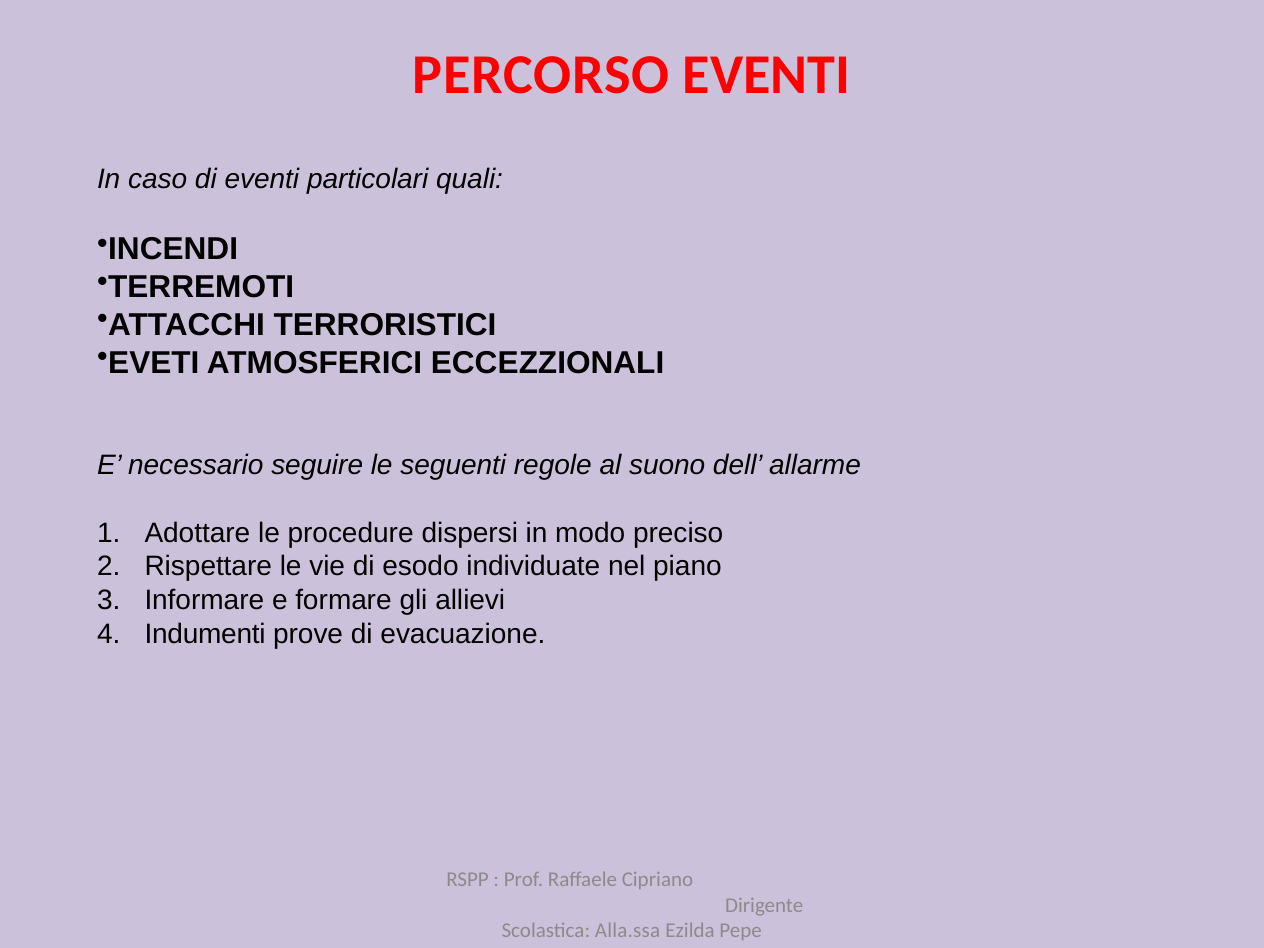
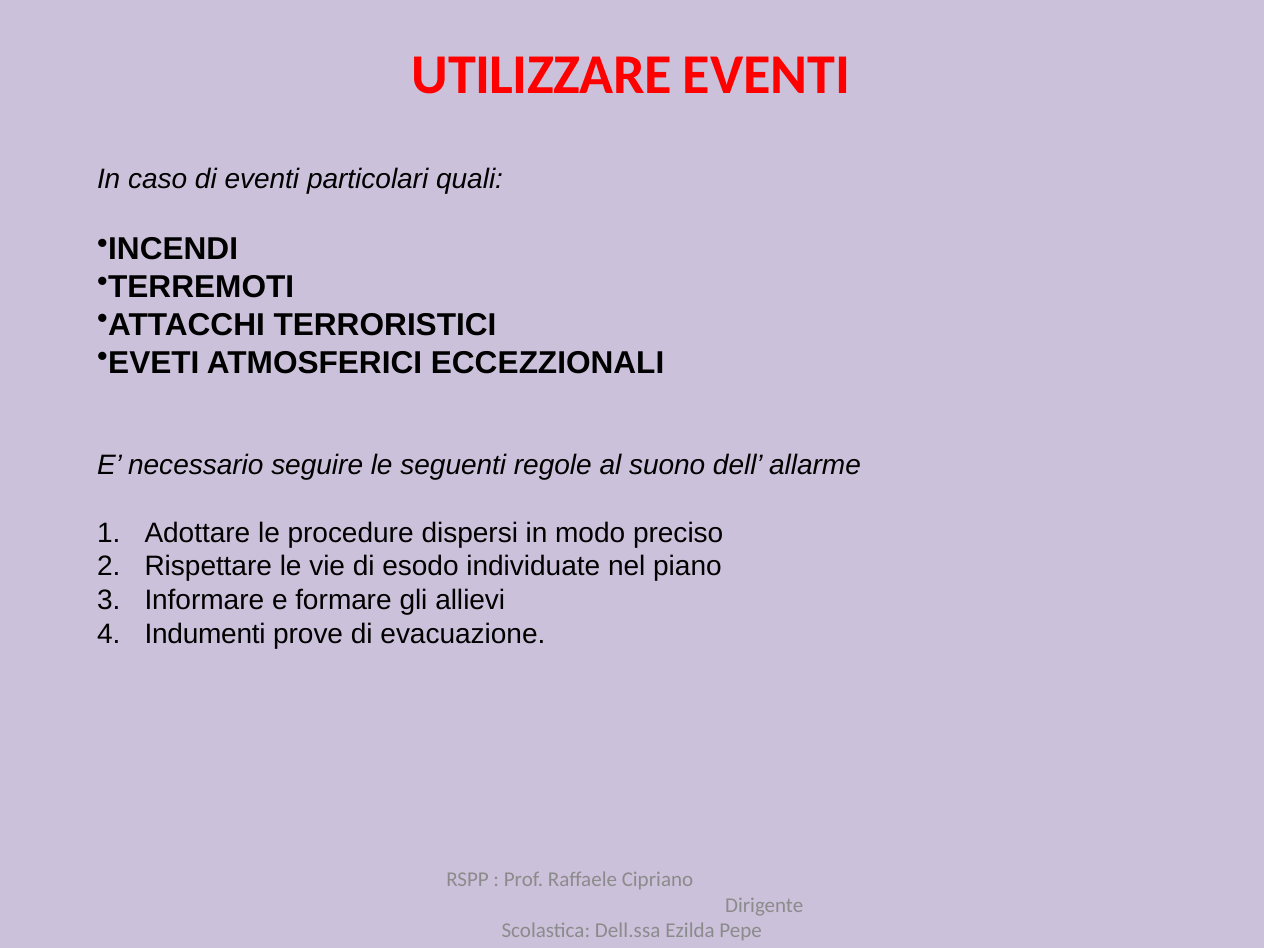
PERCORSO: PERCORSO -> UTILIZZARE
Alla.ssa: Alla.ssa -> Dell.ssa
